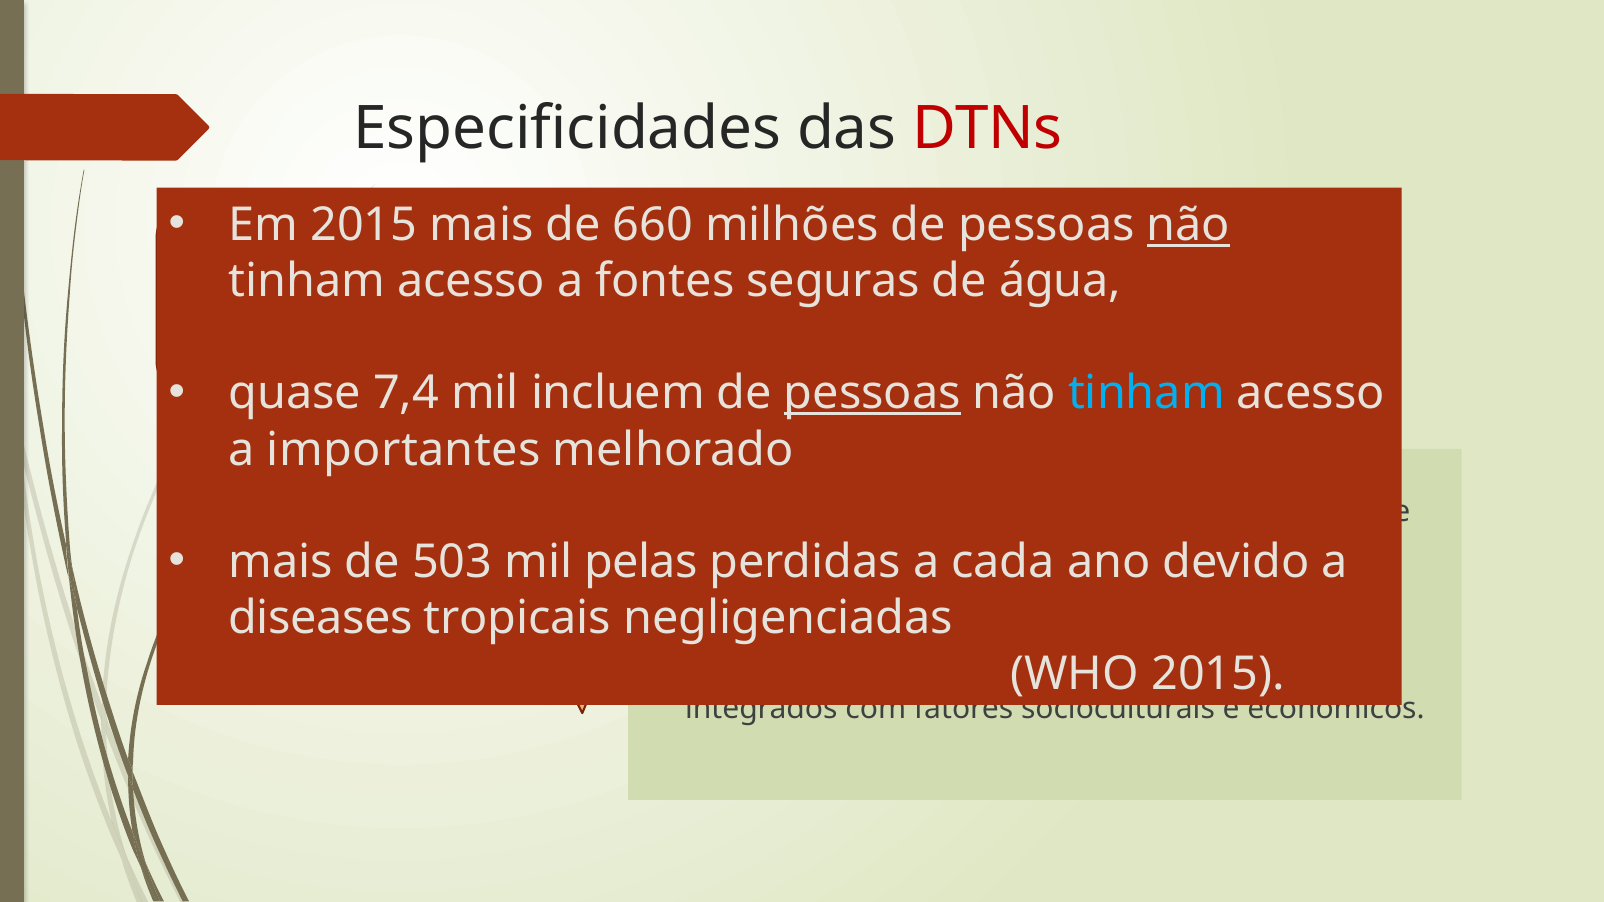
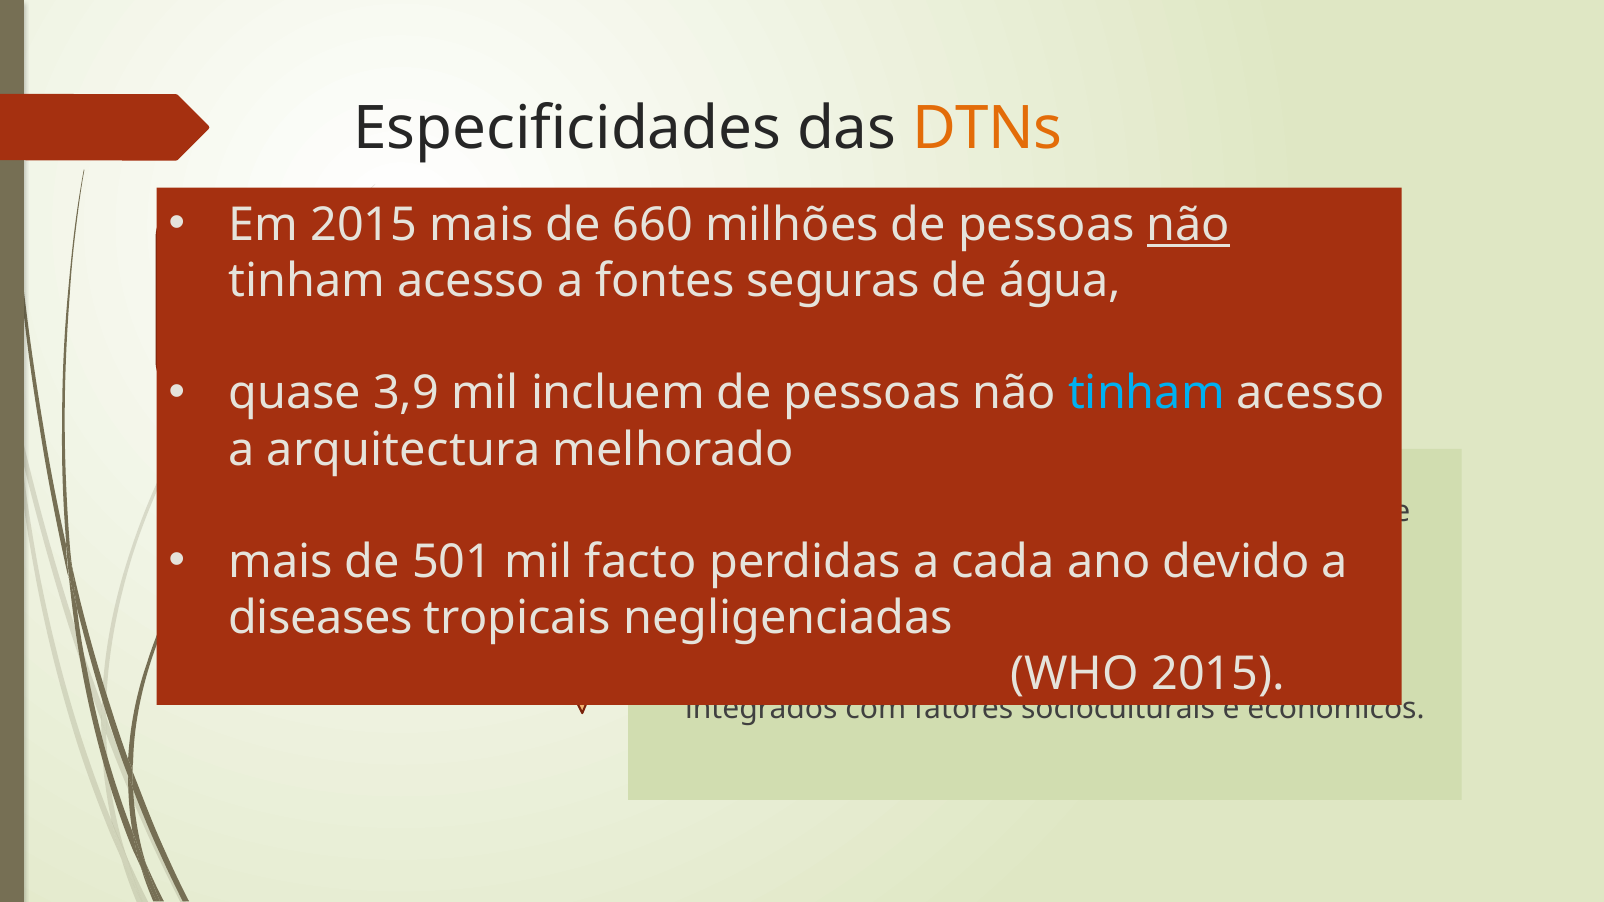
DTNs at (987, 128) colour: red -> orange
7,4: 7,4 -> 3,9
pessoas at (872, 394) underline: present -> none
importantes: importantes -> arquitectura
503: 503 -> 501
pelas: pelas -> facto
